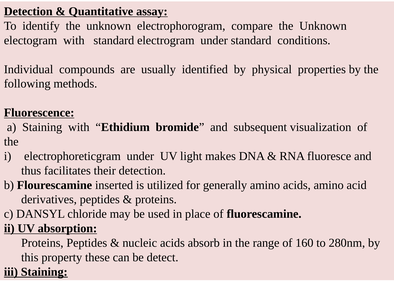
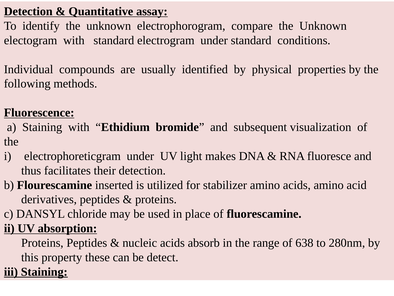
generally: generally -> stabilizer
160: 160 -> 638
